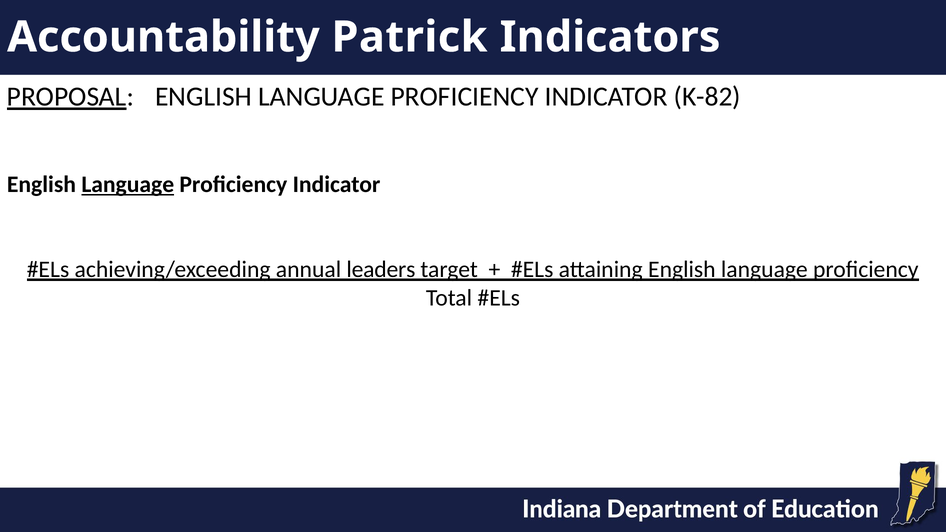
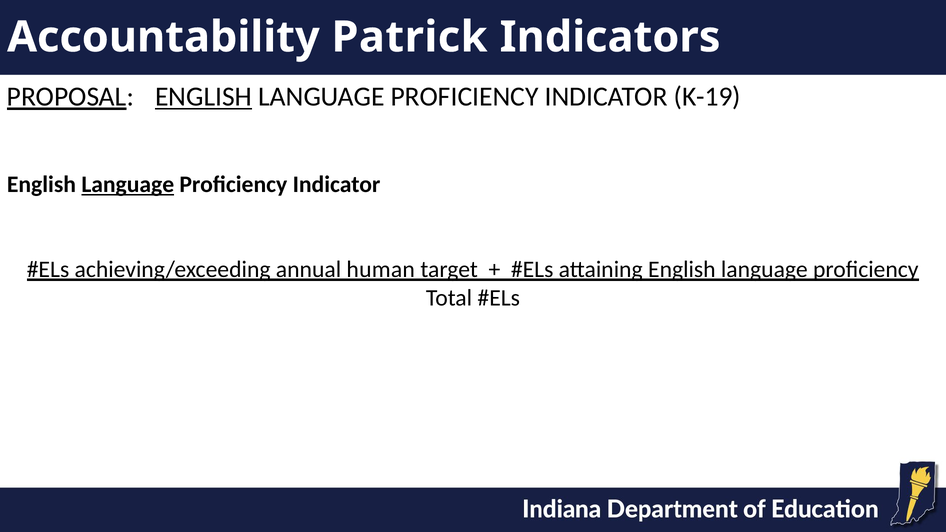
ENGLISH at (204, 97) underline: none -> present
K-82: K-82 -> K-19
leaders: leaders -> human
